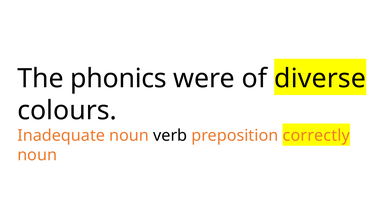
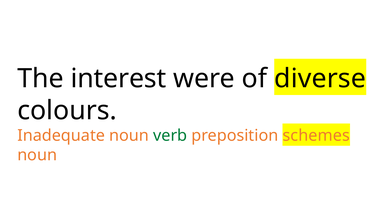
phonics: phonics -> interest
verb colour: black -> green
correctly: correctly -> schemes
